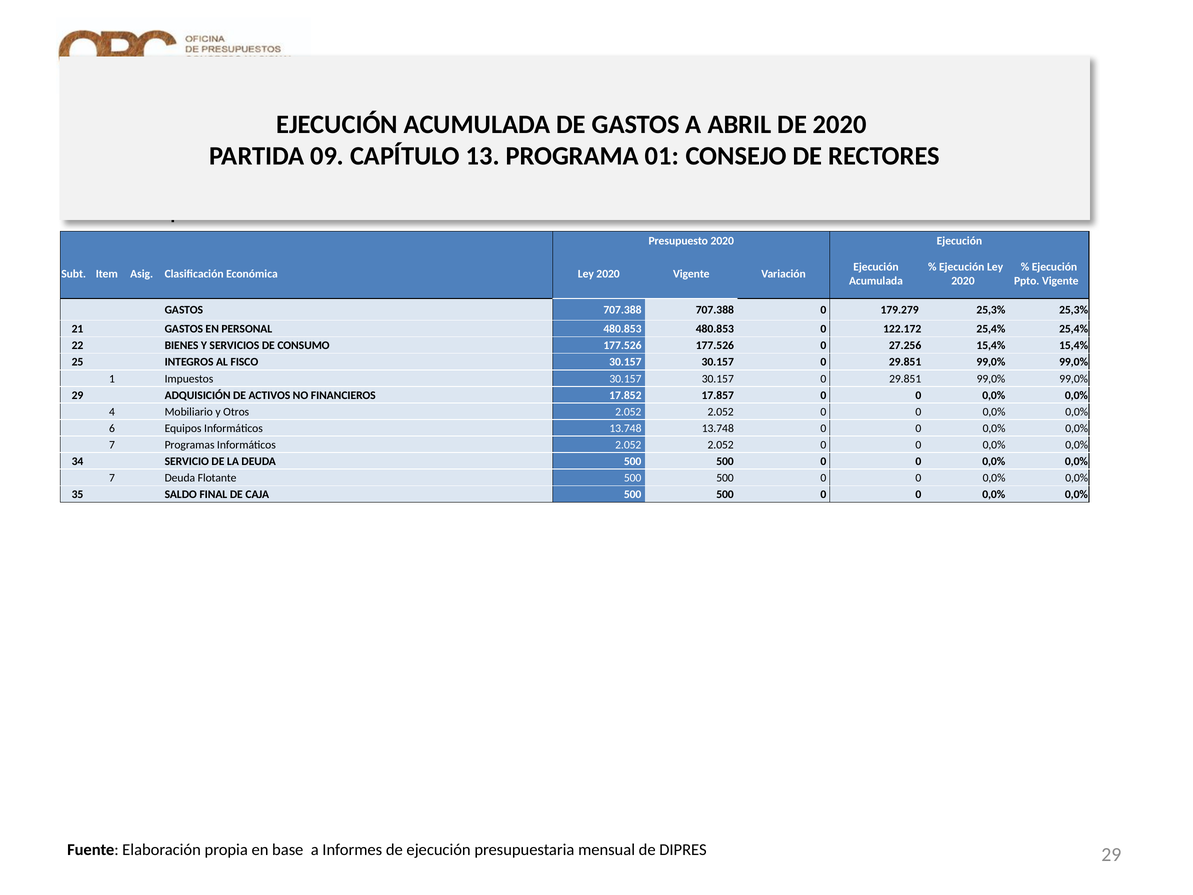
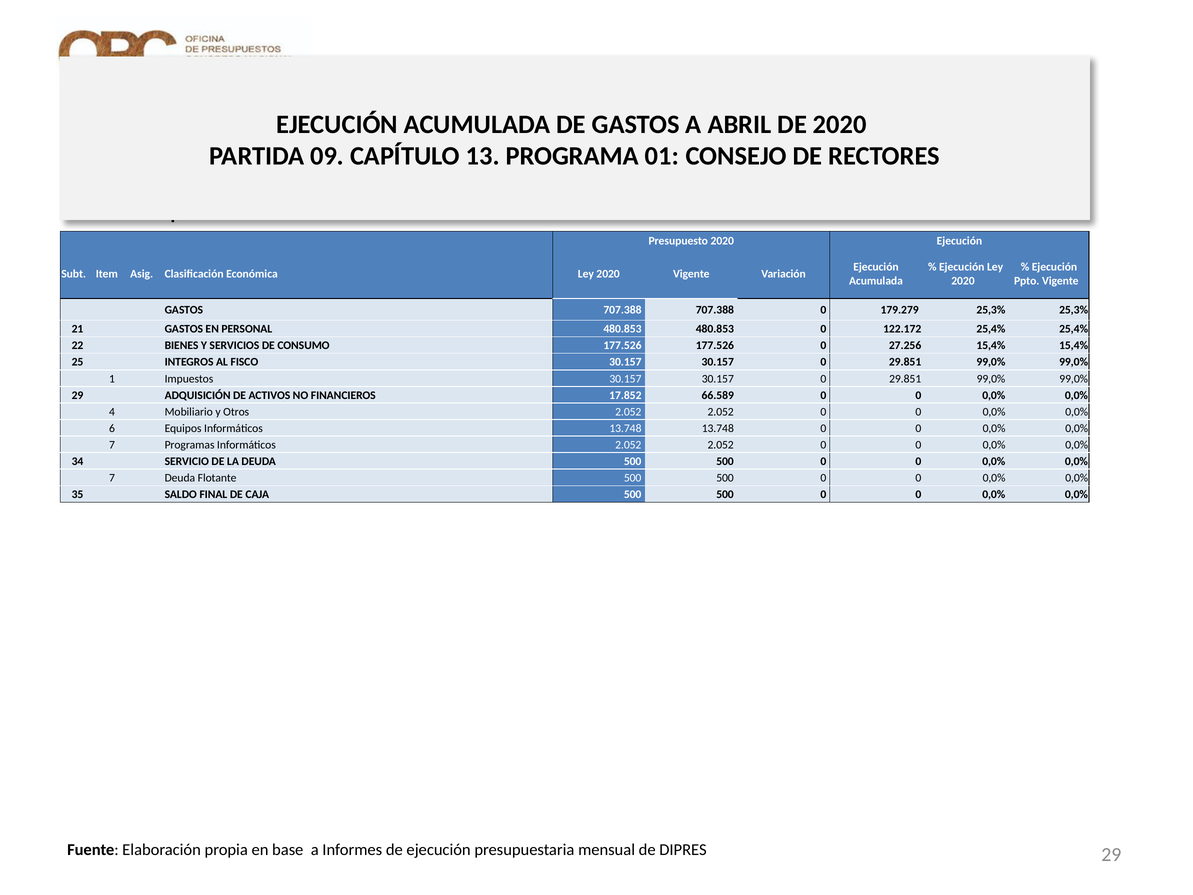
17.857: 17.857 -> 66.589
